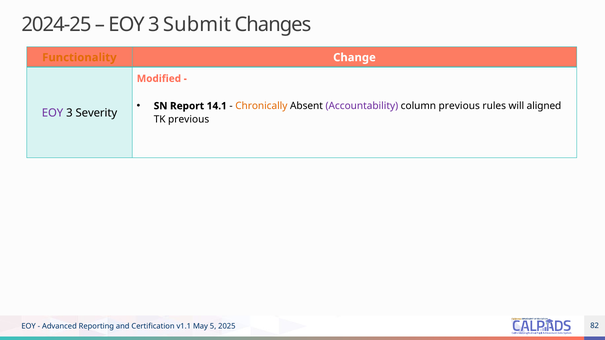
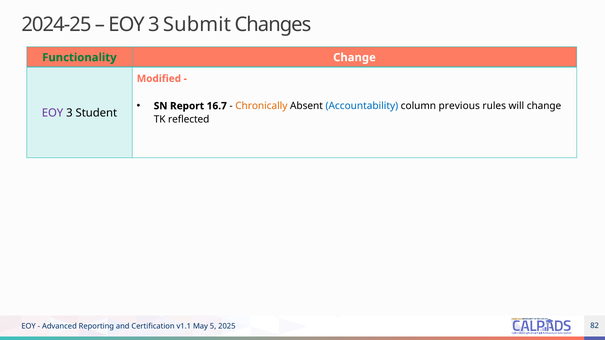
Functionality colour: orange -> green
14.1: 14.1 -> 16.7
Accountability colour: purple -> blue
will aligned: aligned -> change
Severity: Severity -> Student
TK previous: previous -> reflected
